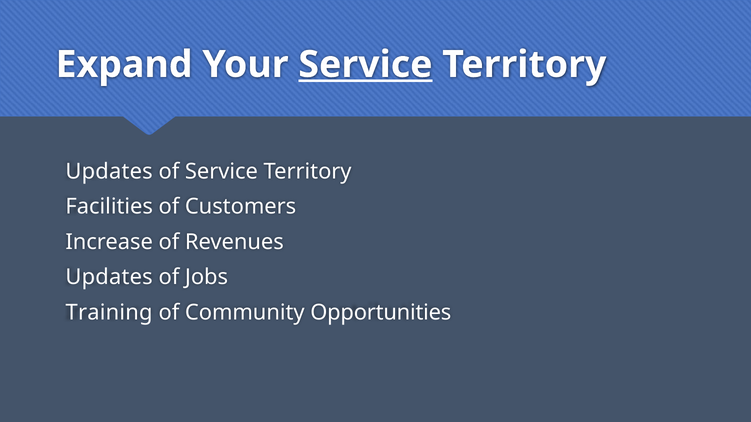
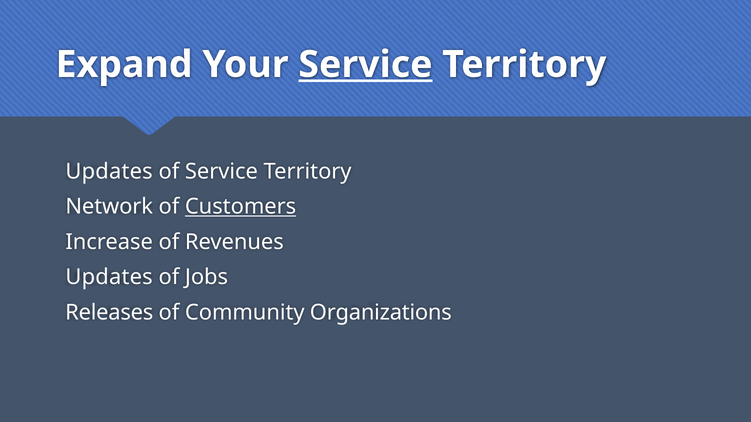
Facilities: Facilities -> Network
Customers underline: none -> present
Training: Training -> Releases
Opportunities: Opportunities -> Organizations
